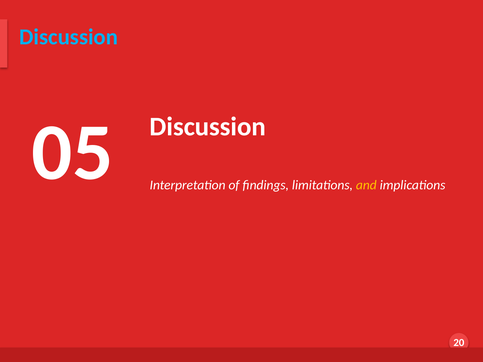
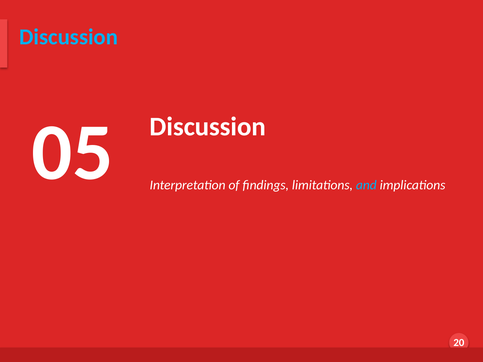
and colour: yellow -> light blue
